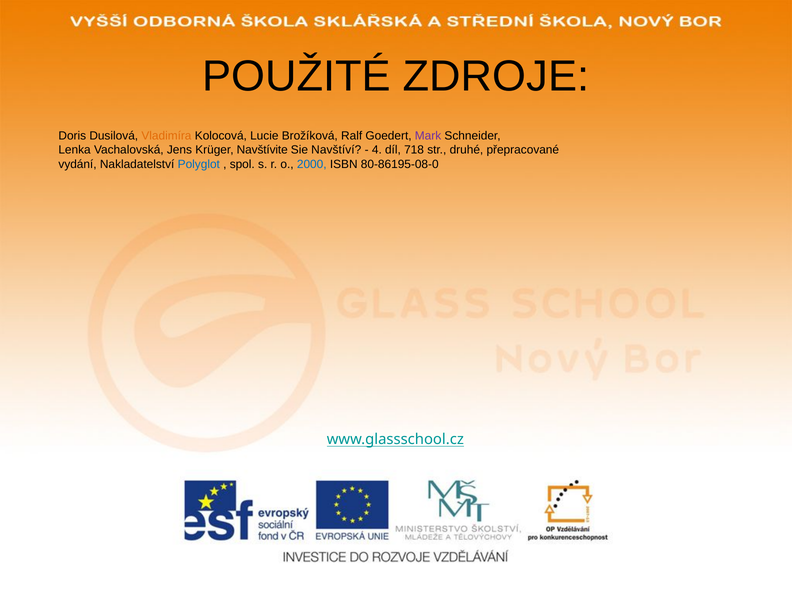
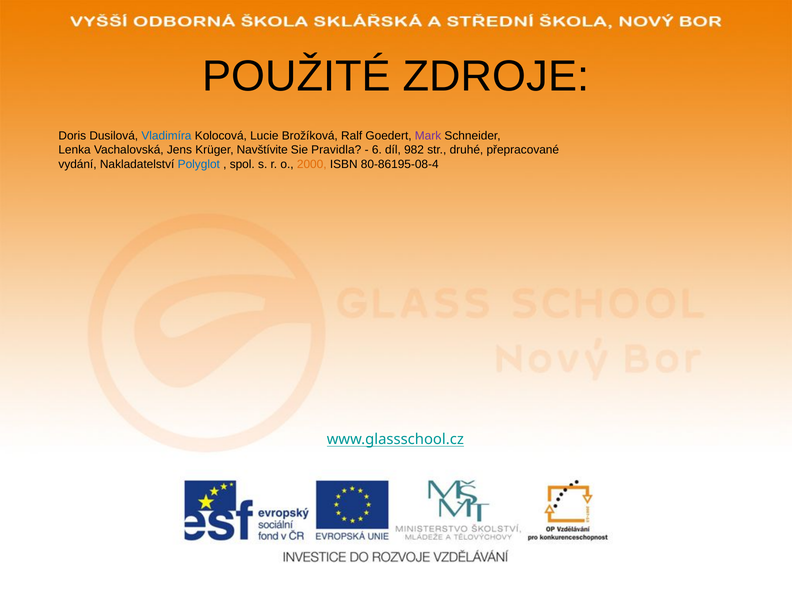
Vladimíra colour: orange -> blue
Navštíví: Navštíví -> Pravidla
4: 4 -> 6
718: 718 -> 982
2000 colour: blue -> orange
80-86195-08-0: 80-86195-08-0 -> 80-86195-08-4
